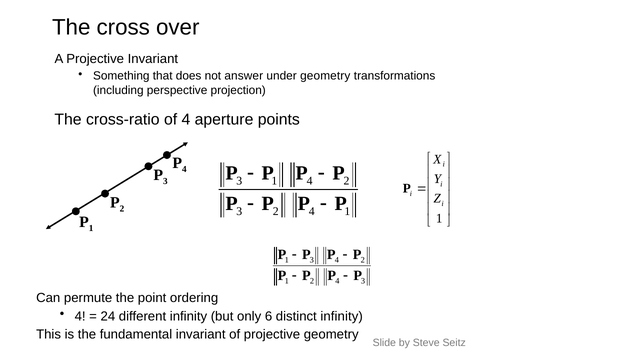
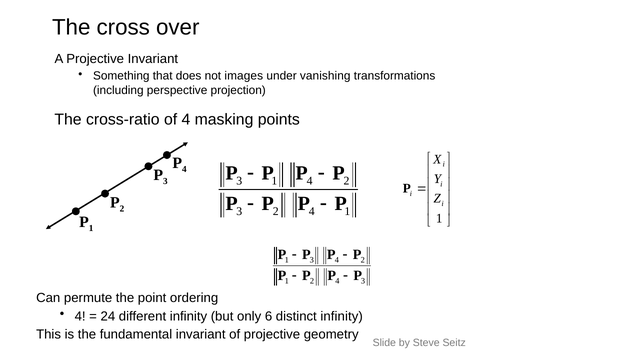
answer: answer -> images
under geometry: geometry -> vanishing
aperture: aperture -> masking
